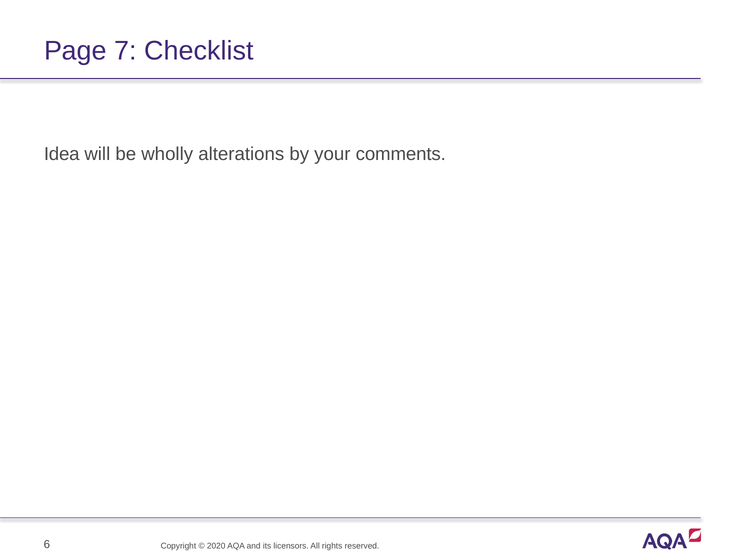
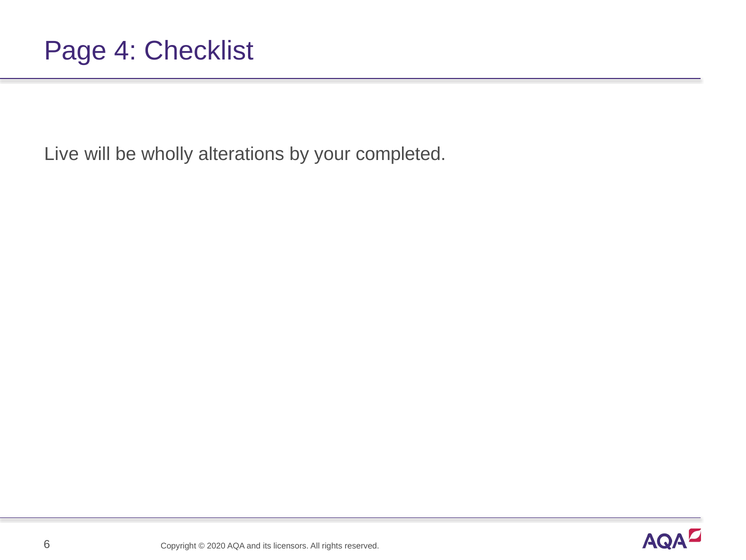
7: 7 -> 4
Idea: Idea -> Live
comments: comments -> completed
